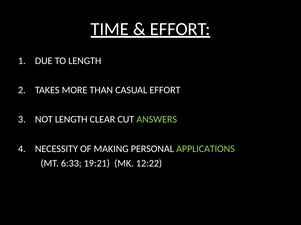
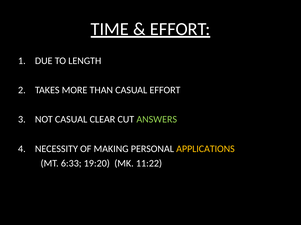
NOT LENGTH: LENGTH -> CASUAL
APPLICATIONS colour: light green -> yellow
19:21: 19:21 -> 19:20
12:22: 12:22 -> 11:22
